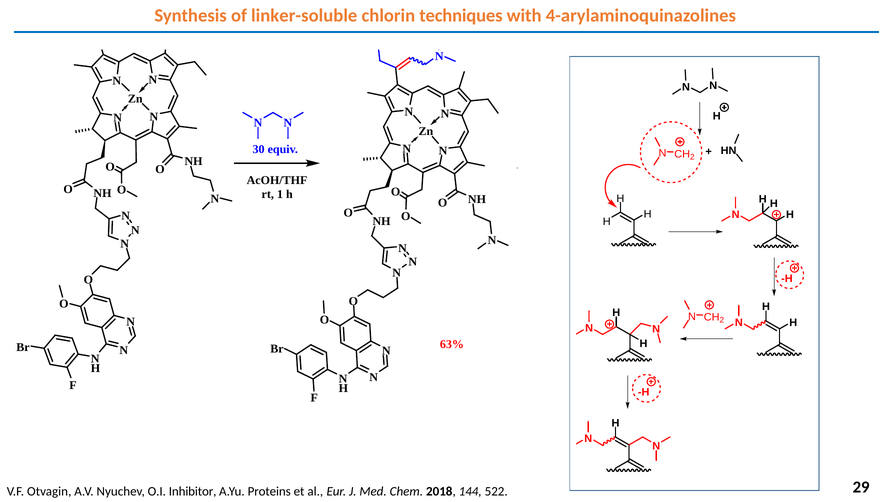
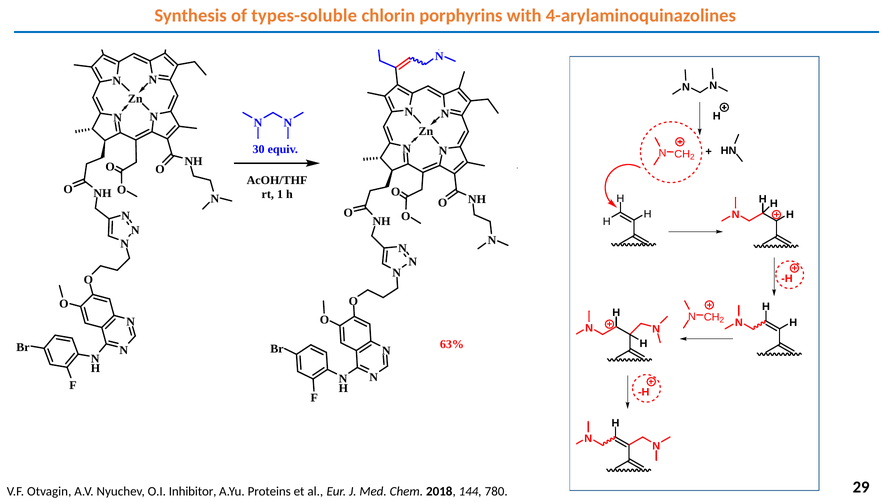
linker-soluble: linker-soluble -> types-soluble
techniques: techniques -> porphyrins
522: 522 -> 780
